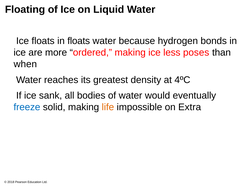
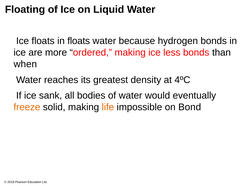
less poses: poses -> bonds
freeze colour: blue -> orange
Extra: Extra -> Bond
